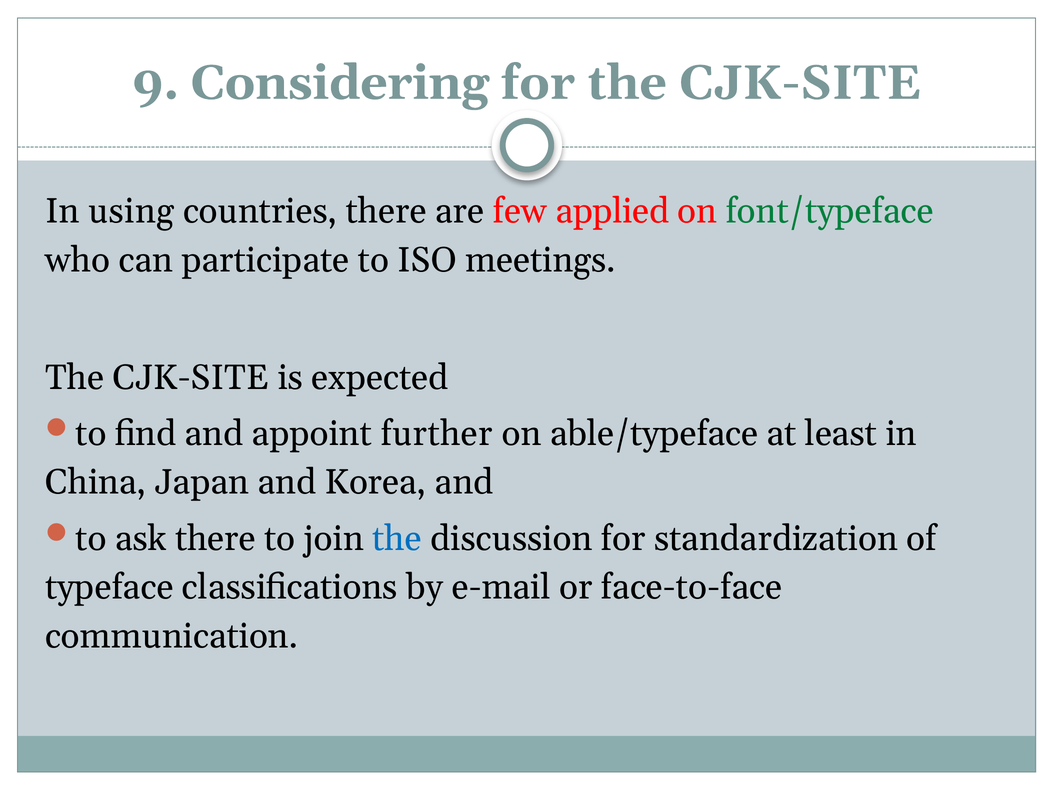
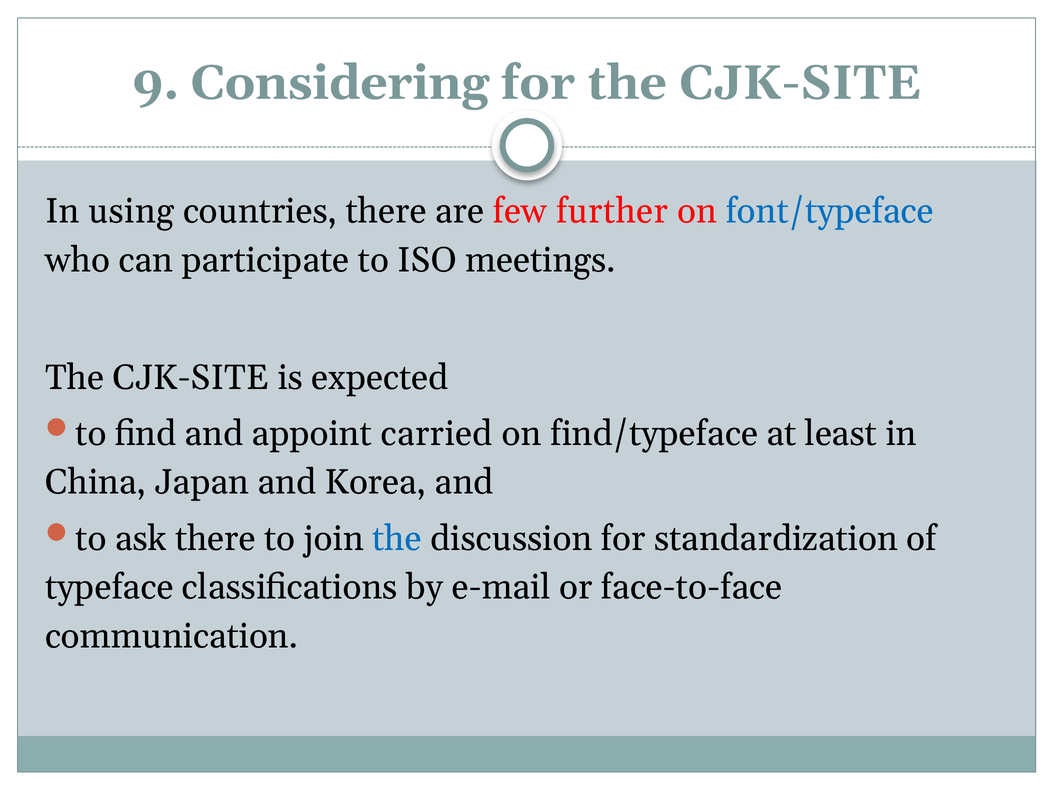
applied: applied -> further
font/typeface colour: green -> blue
further: further -> carried
able/typeface: able/typeface -> find/typeface
